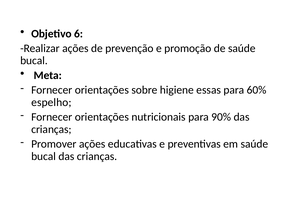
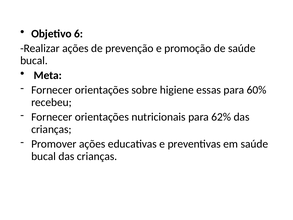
espelho: espelho -> recebeu
90%: 90% -> 62%
